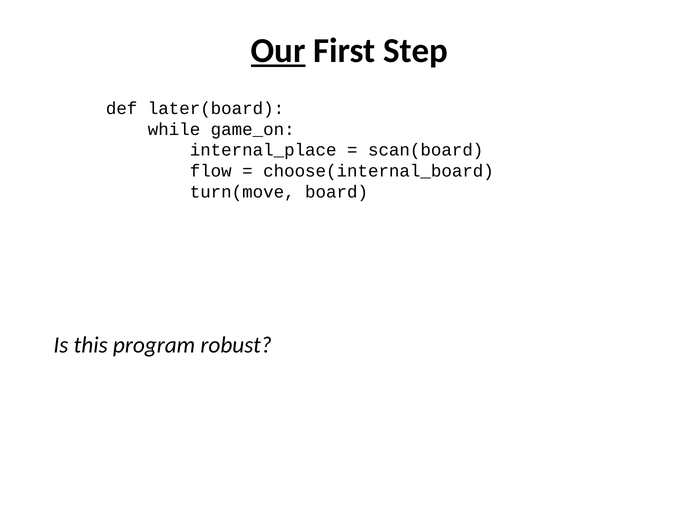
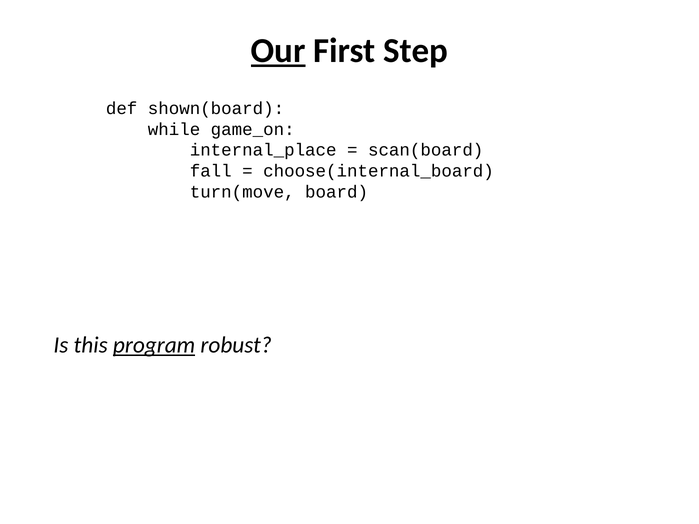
later(board: later(board -> shown(board
flow: flow -> fall
program underline: none -> present
